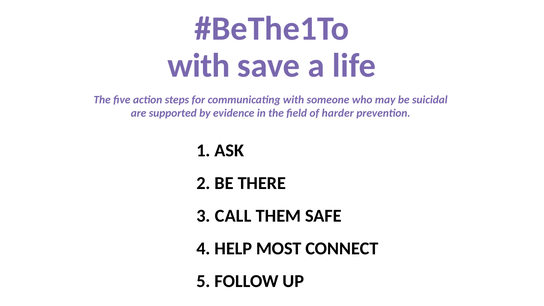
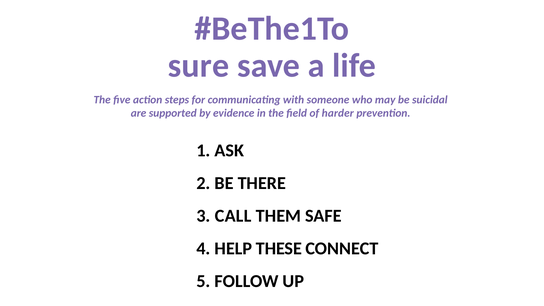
with at (199, 65): with -> sure
MOST: MOST -> THESE
